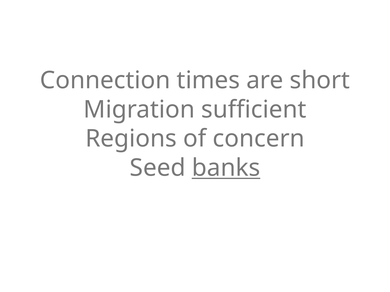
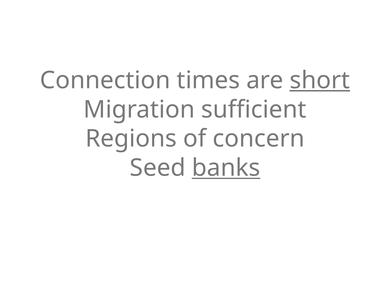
short underline: none -> present
